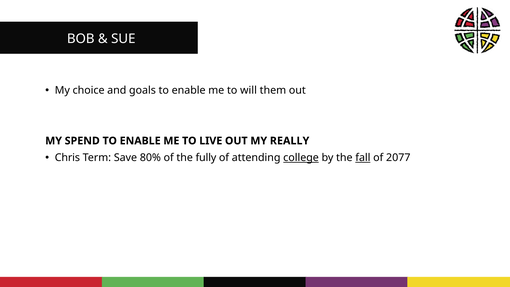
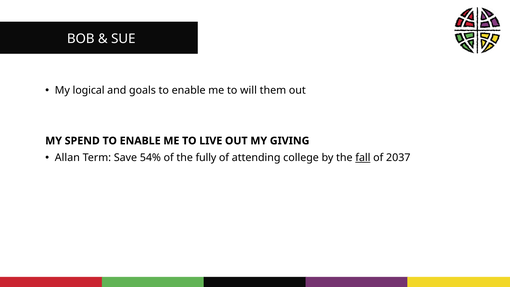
choice: choice -> logical
REALLY: REALLY -> GIVING
Chris: Chris -> Allan
80%: 80% -> 54%
college underline: present -> none
2077: 2077 -> 2037
